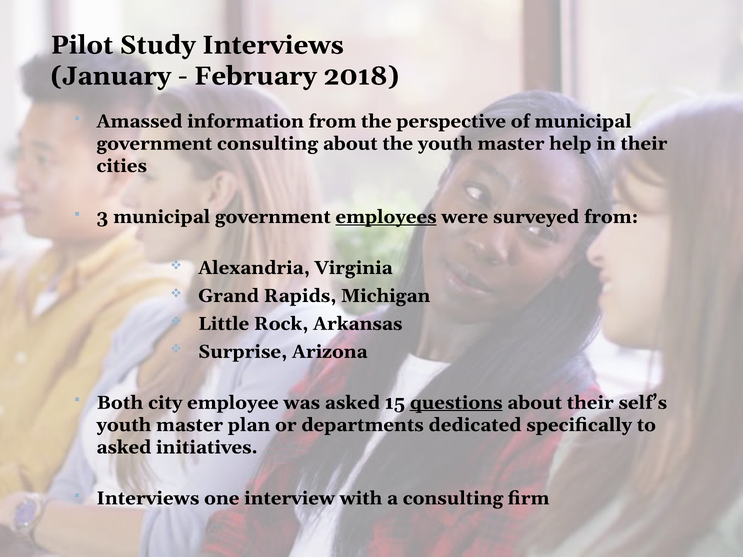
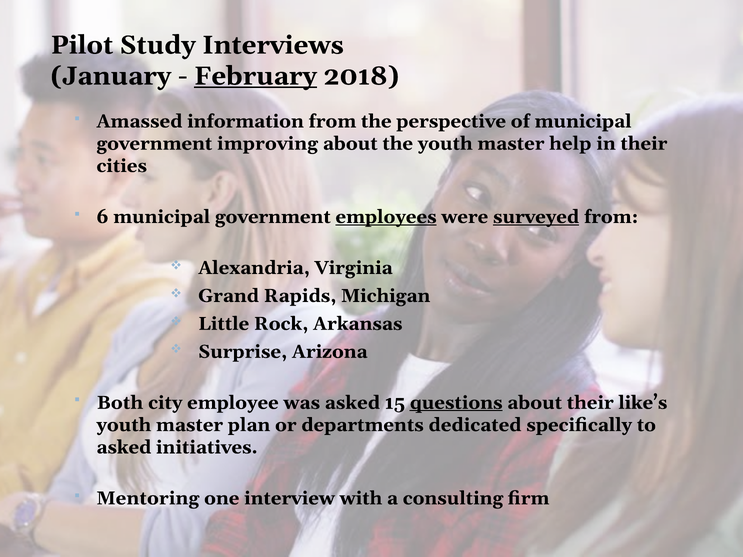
February underline: none -> present
government consulting: consulting -> improving
3: 3 -> 6
surveyed underline: none -> present
self’s: self’s -> like’s
Interviews at (148, 498): Interviews -> Mentoring
